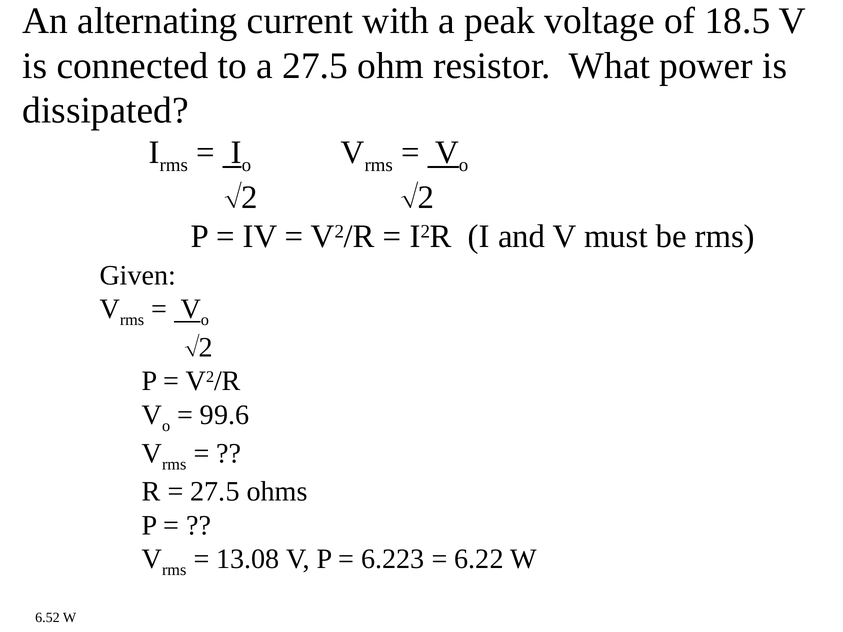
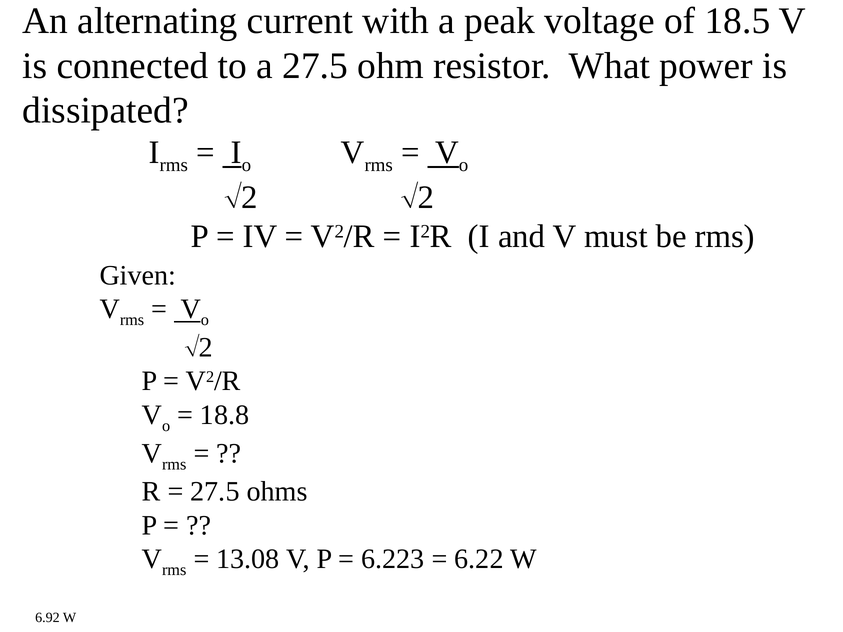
99.6: 99.6 -> 18.8
6.52: 6.52 -> 6.92
